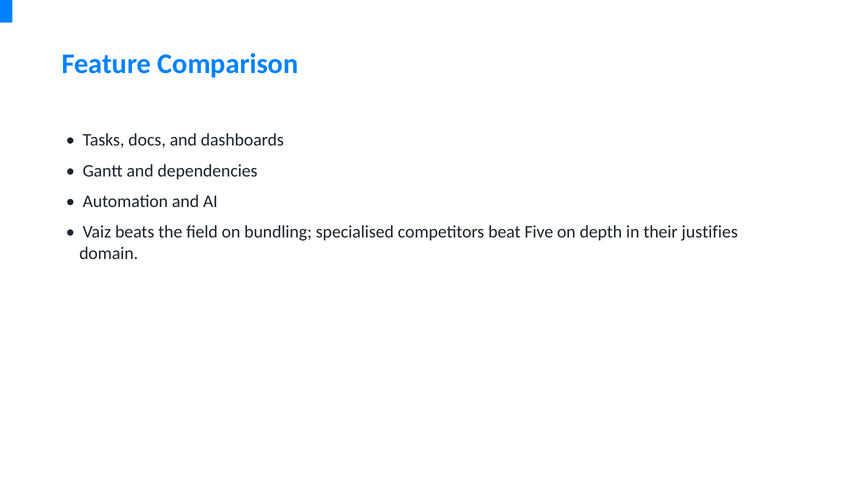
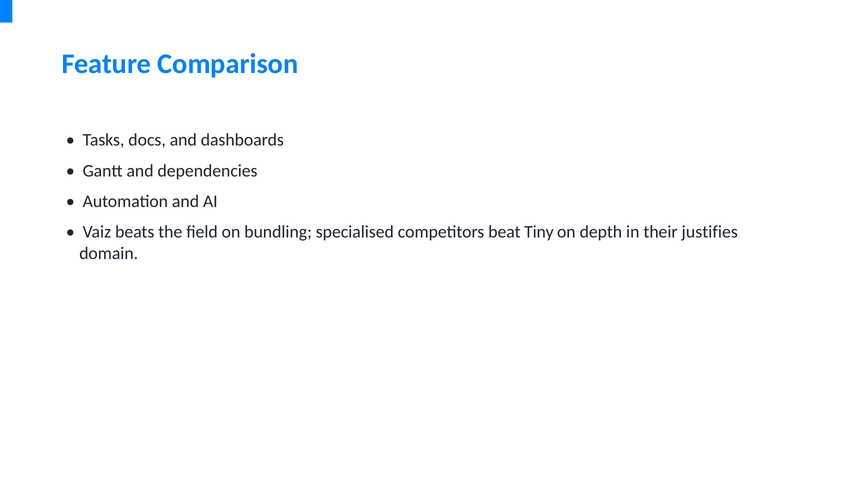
Five: Five -> Tiny
